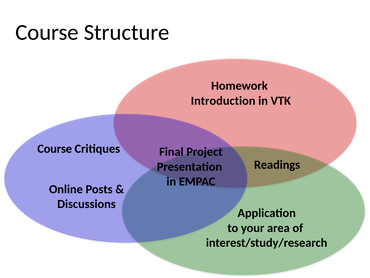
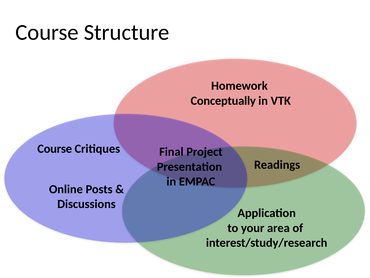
Introduction: Introduction -> Conceptually
